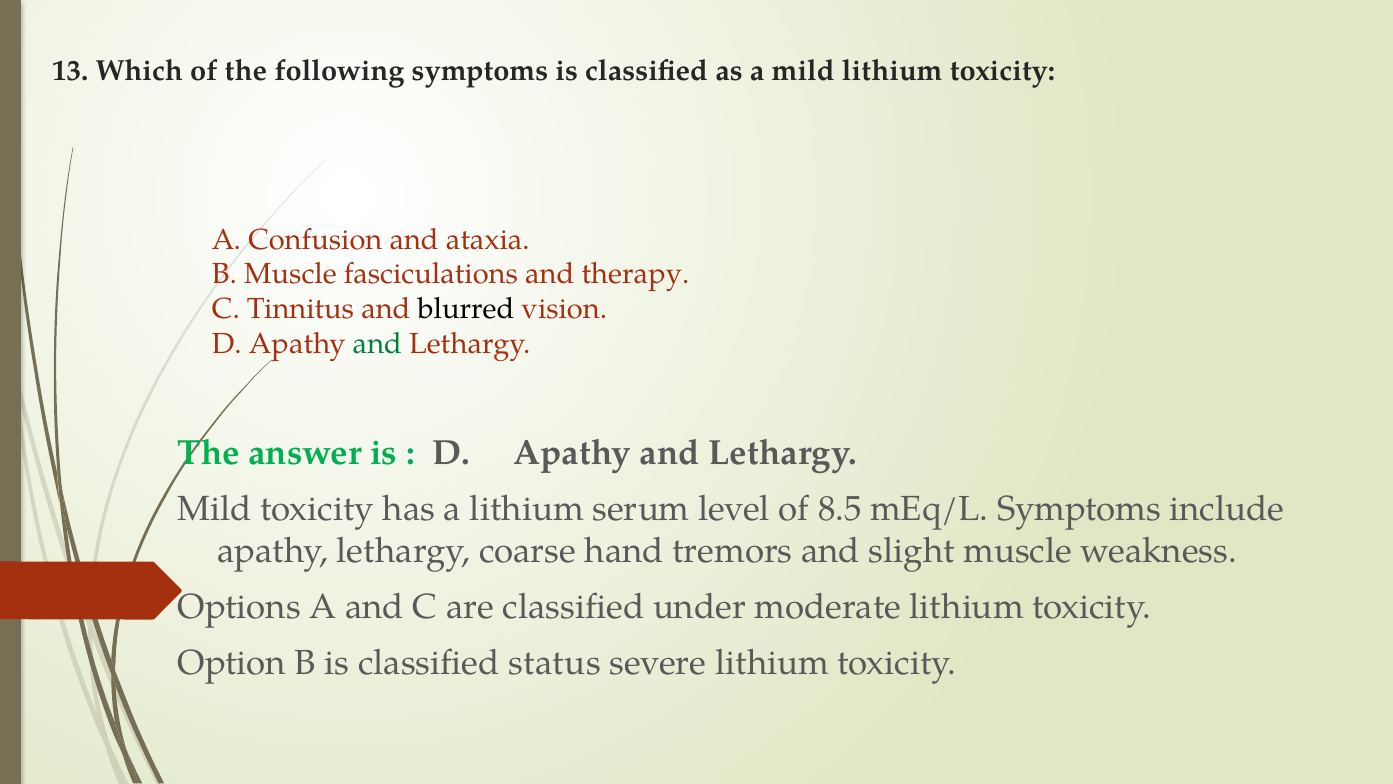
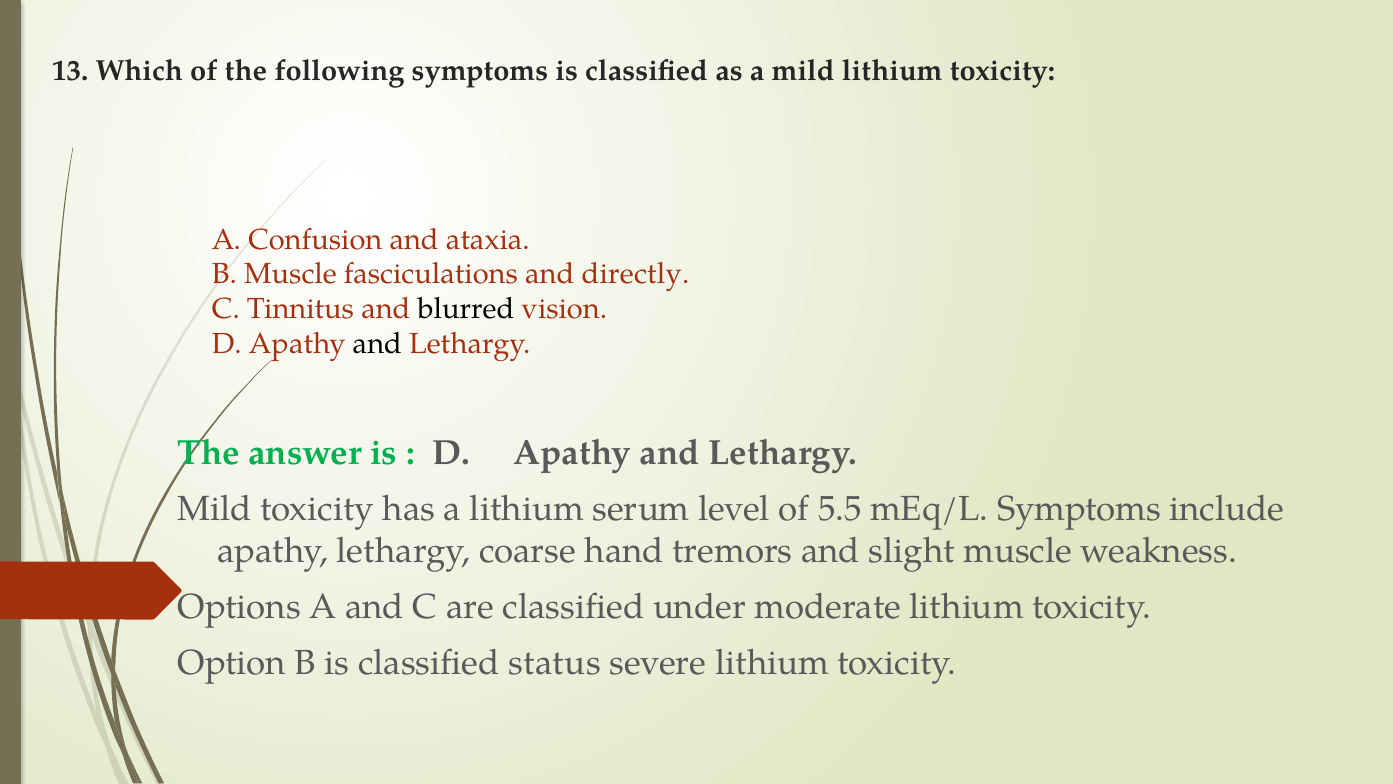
therapy: therapy -> directly
and at (377, 344) colour: green -> black
8.5: 8.5 -> 5.5
